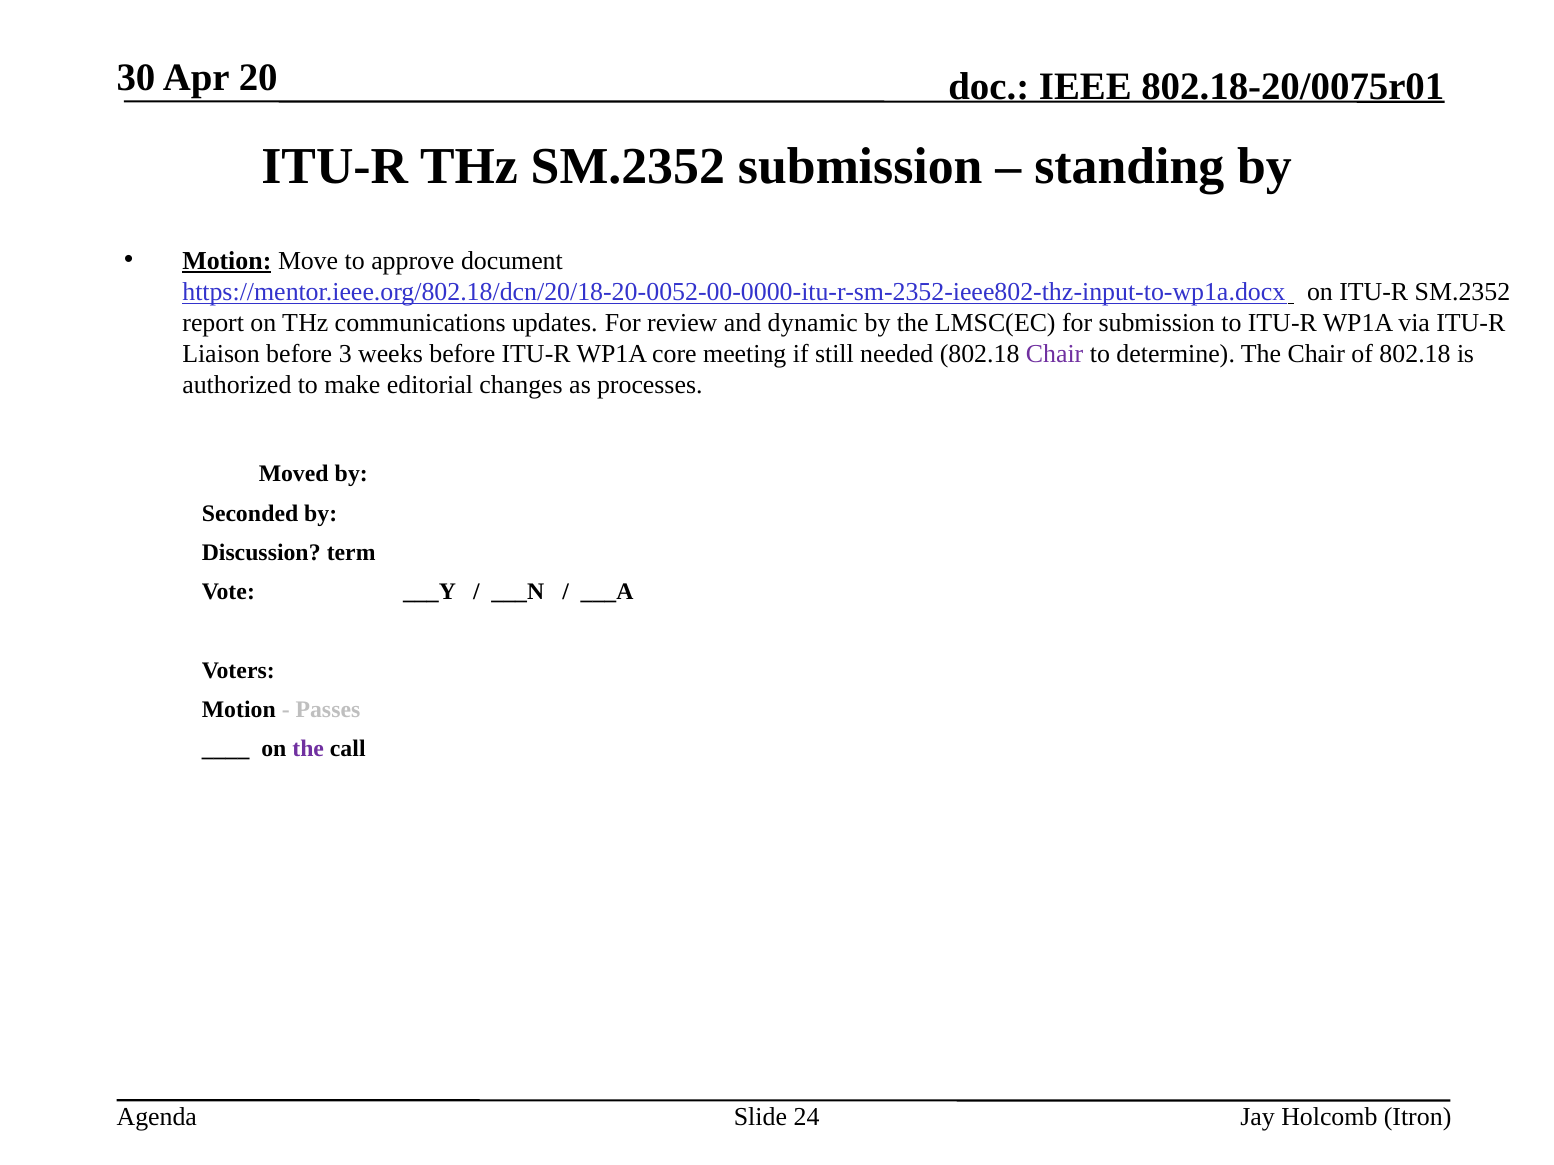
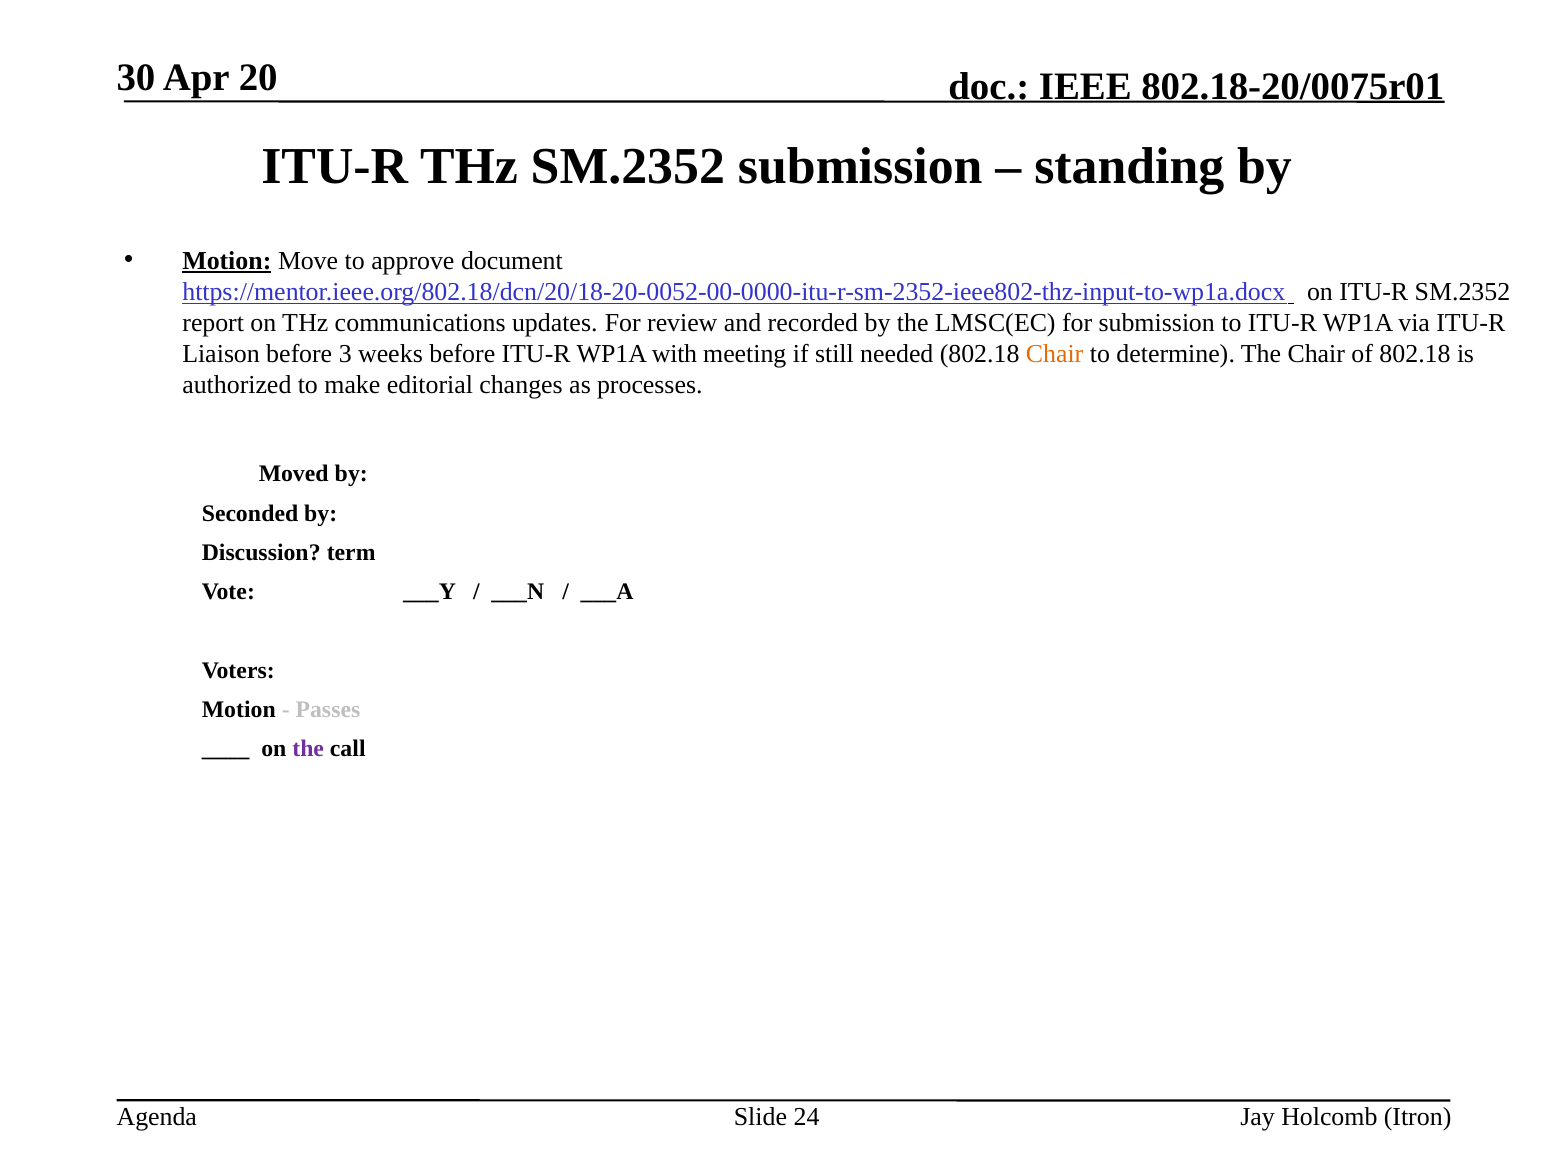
dynamic: dynamic -> recorded
core: core -> with
Chair at (1055, 354) colour: purple -> orange
